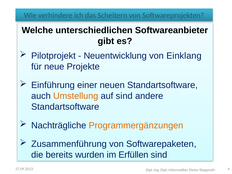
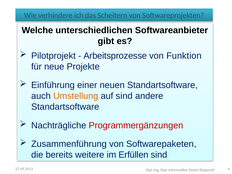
Neuentwicklung: Neuentwicklung -> Arbeitsprozesse
Einklang: Einklang -> Funktion
Programmergänzungen colour: orange -> red
wurden: wurden -> weitere
